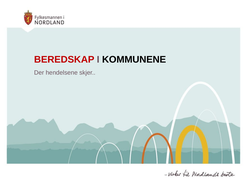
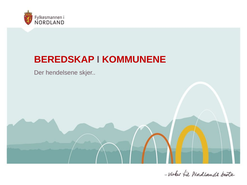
KOMMUNENE colour: black -> red
